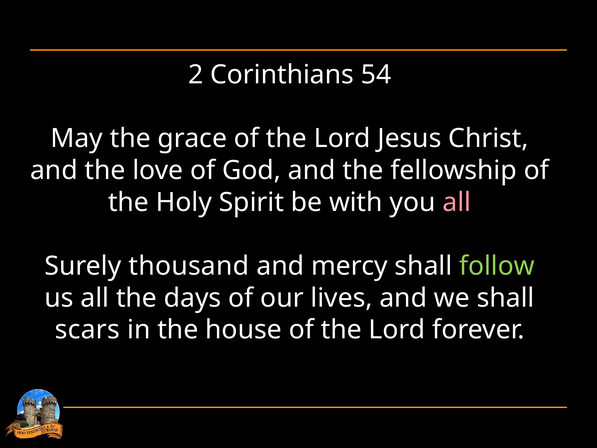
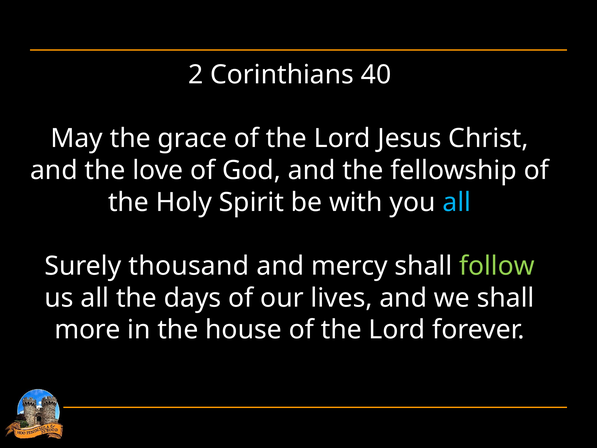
54: 54 -> 40
all at (457, 202) colour: pink -> light blue
scars: scars -> more
